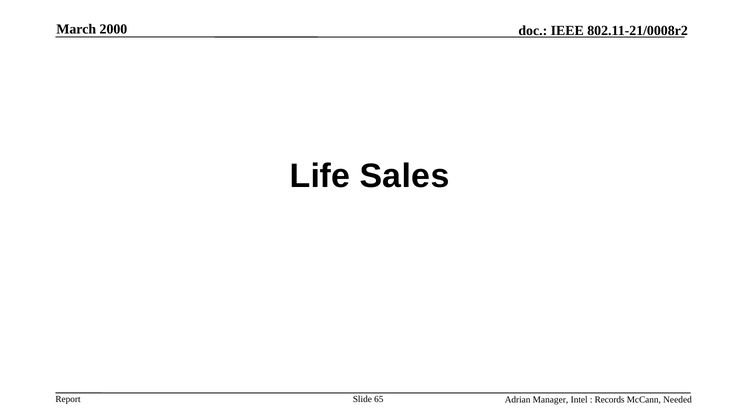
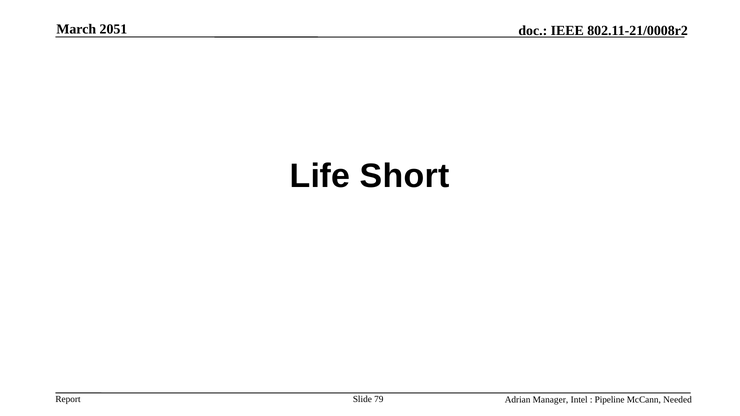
2000: 2000 -> 2051
Sales: Sales -> Short
65: 65 -> 79
Records: Records -> Pipeline
